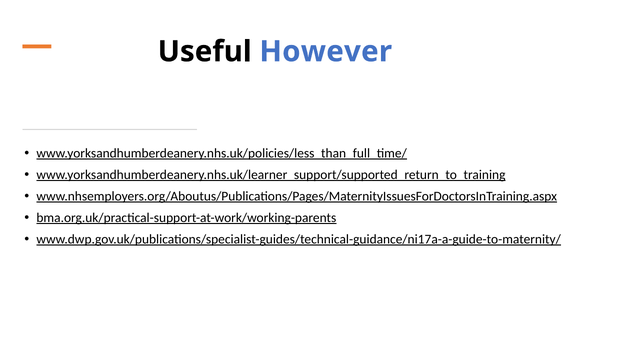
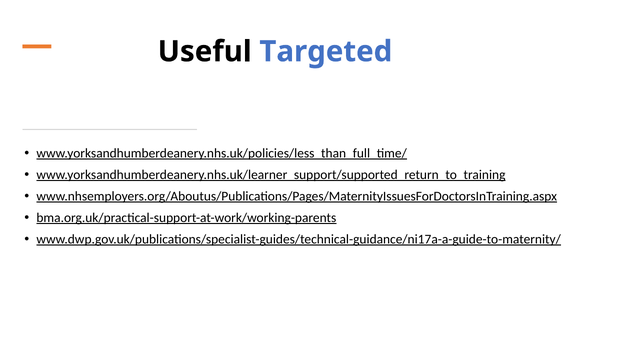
However: However -> Targeted
